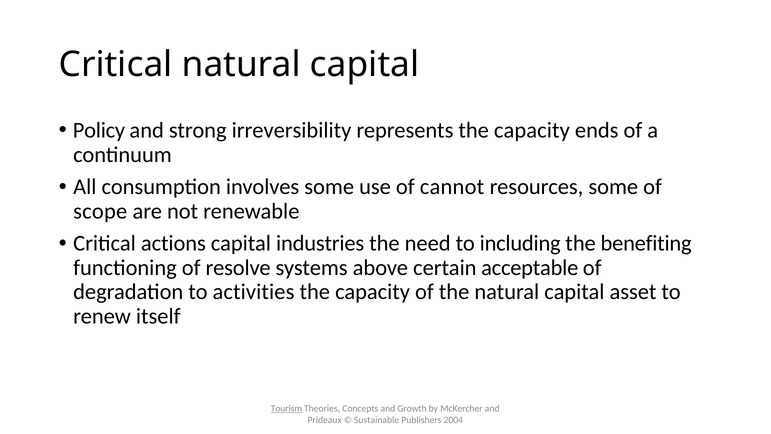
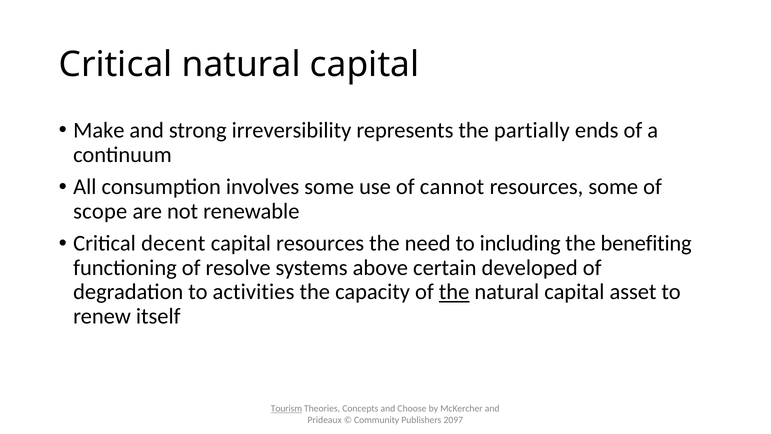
Policy: Policy -> Make
represents the capacity: capacity -> partially
actions: actions -> decent
capital industries: industries -> resources
acceptable: acceptable -> developed
the at (454, 292) underline: none -> present
Growth: Growth -> Choose
Sustainable: Sustainable -> Community
2004: 2004 -> 2097
